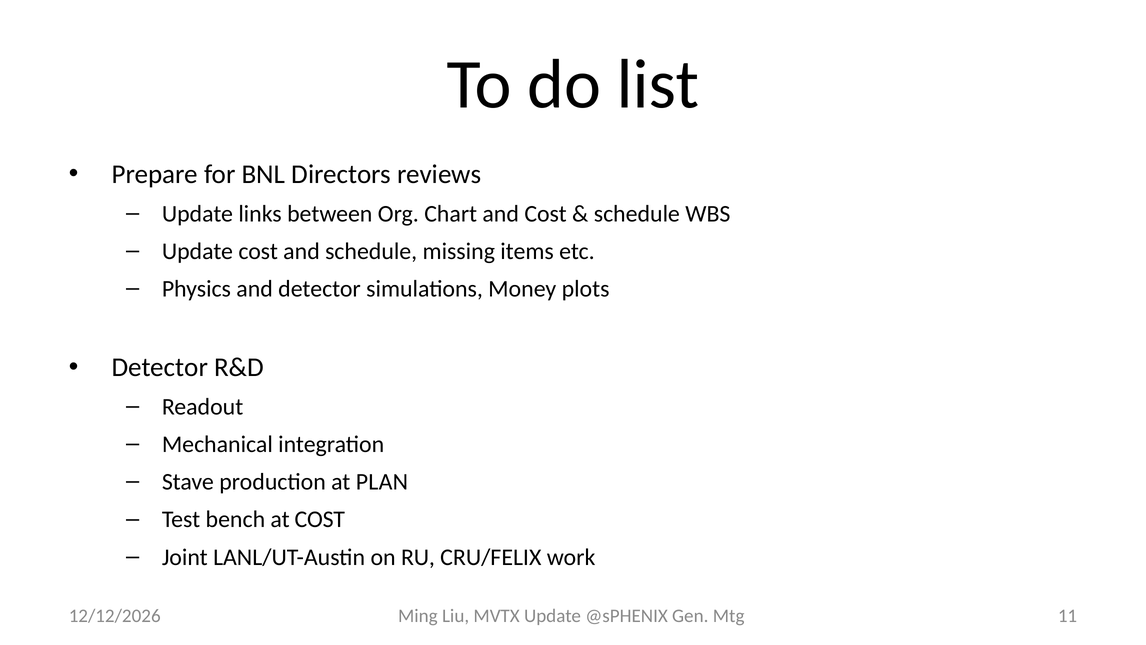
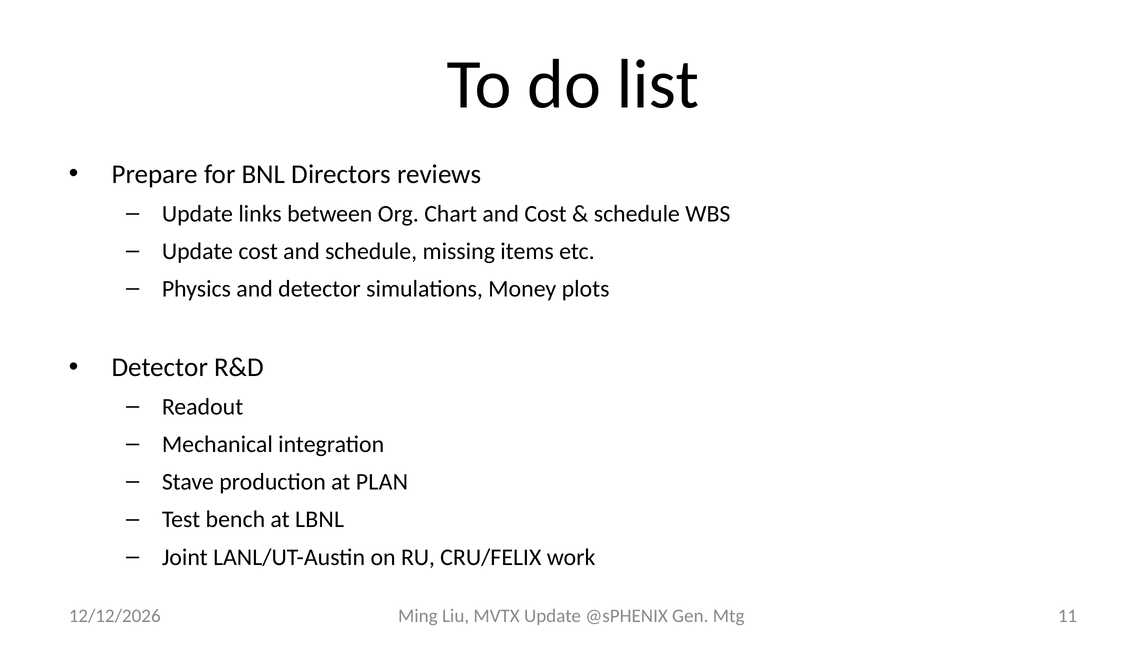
at COST: COST -> LBNL
